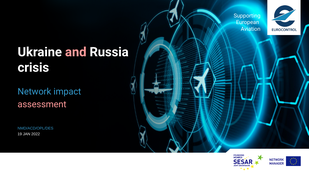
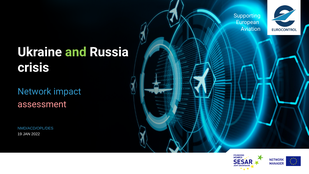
and colour: pink -> light green
